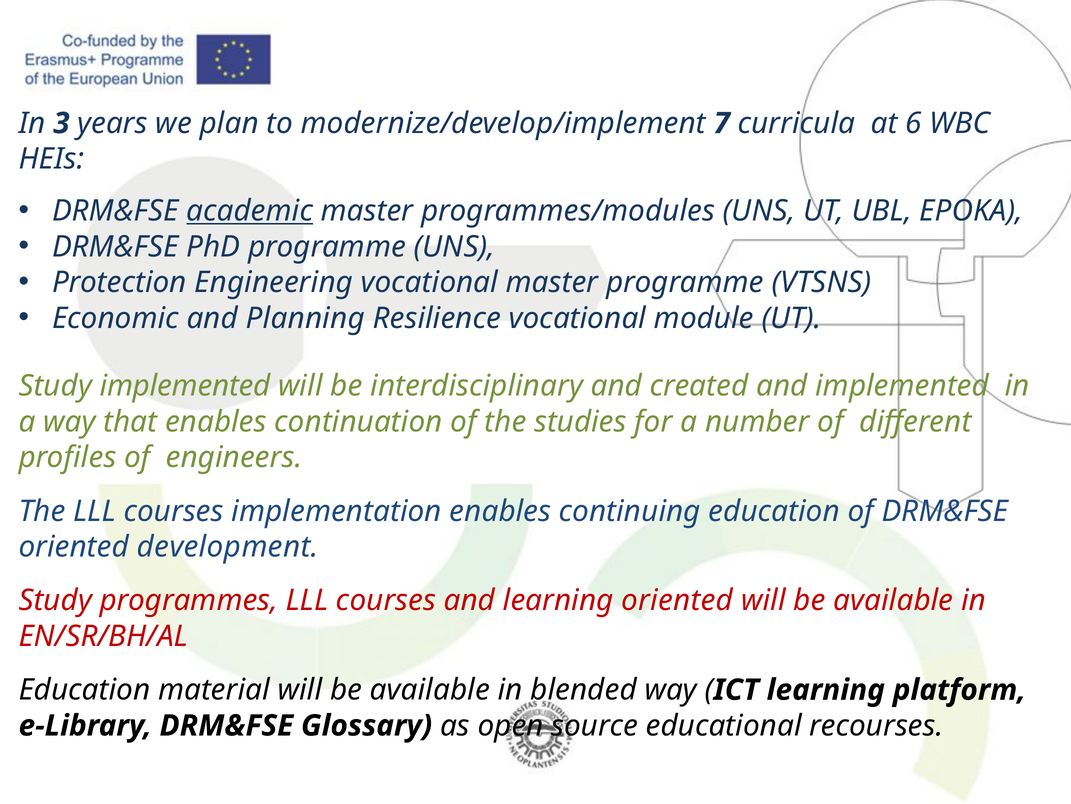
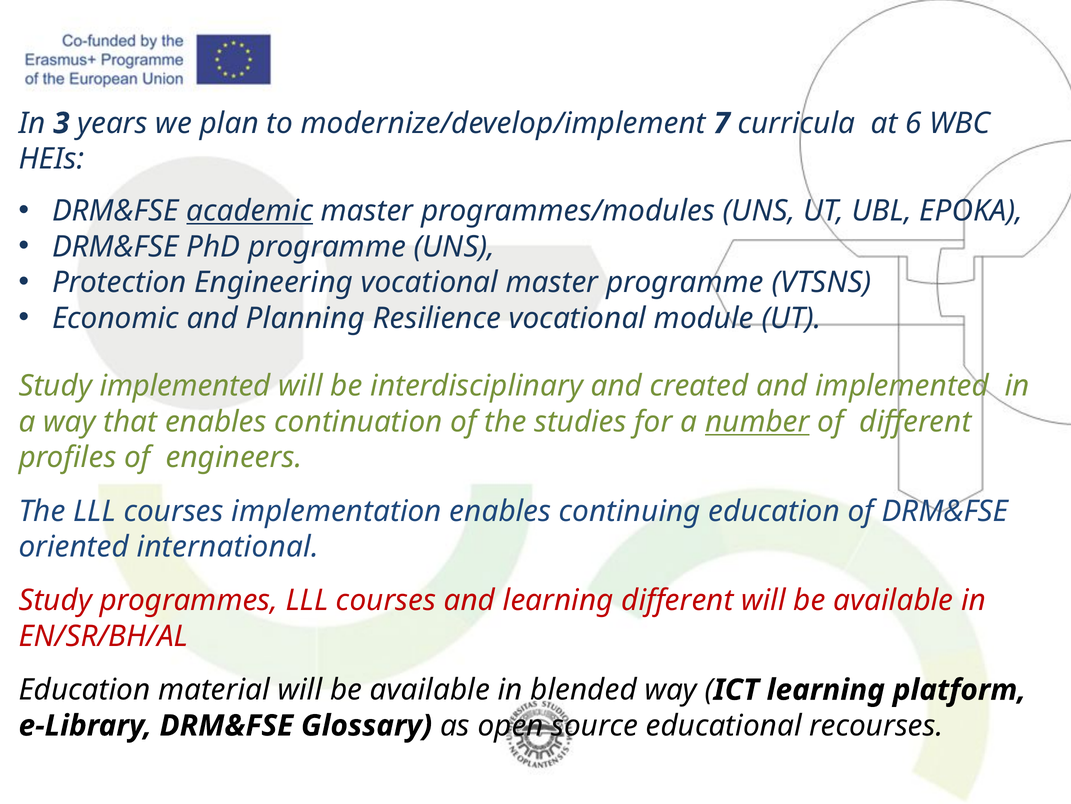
number underline: none -> present
development: development -> international
learning oriented: oriented -> different
